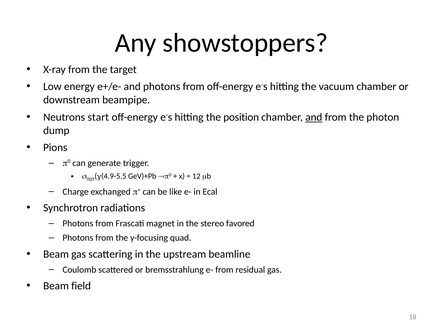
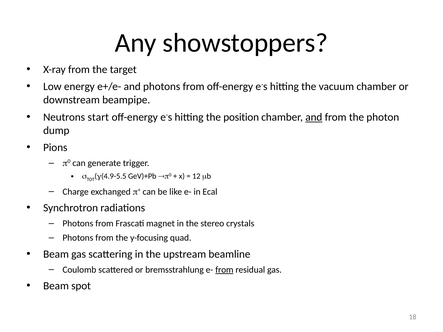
favored: favored -> crystals
from at (224, 270) underline: none -> present
field: field -> spot
